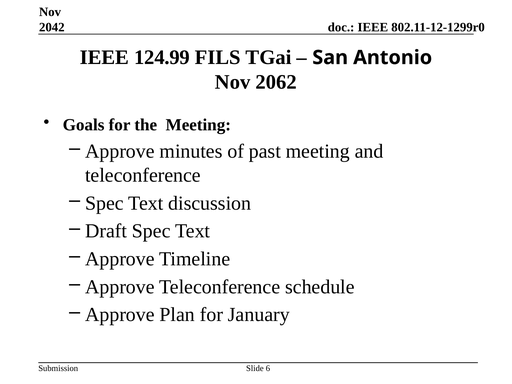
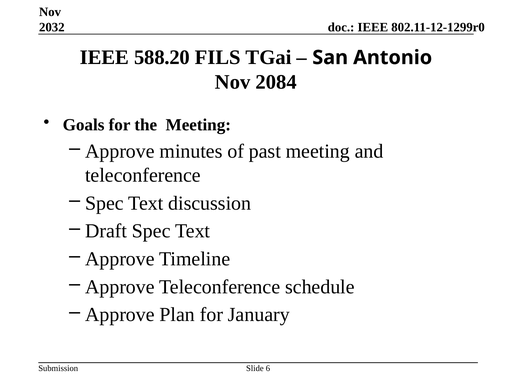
2042: 2042 -> 2032
124.99: 124.99 -> 588.20
2062: 2062 -> 2084
